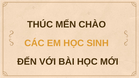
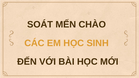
THÚC: THÚC -> SOÁT
